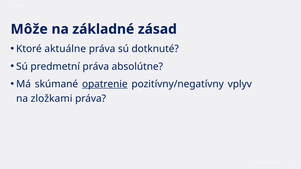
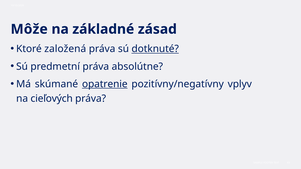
aktuálne: aktuálne -> založená
dotknuté underline: none -> present
zložkami: zložkami -> cieľových
